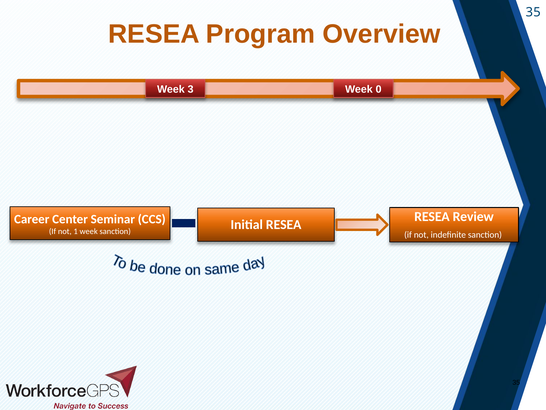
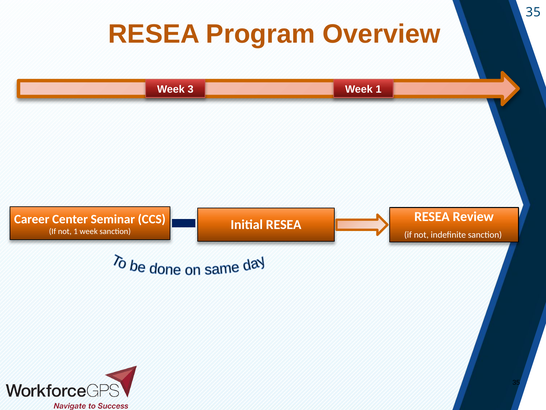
Week 0: 0 -> 1
